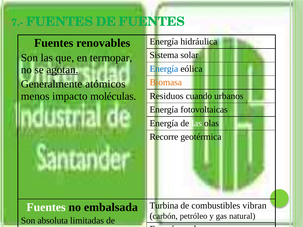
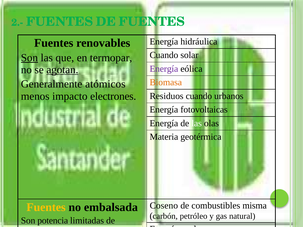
7.-: 7.- -> 2.-
Sistema at (164, 55): Sistema -> Cuando
Son at (29, 58) underline: none -> present
Energía at (164, 69) colour: blue -> purple
moléculas: moléculas -> electrones
Recorre: Recorre -> Materia
Turbina: Turbina -> Coseno
vibran: vibran -> misma
Fuentes at (46, 207) colour: white -> yellow
absoluta: absoluta -> potencia
